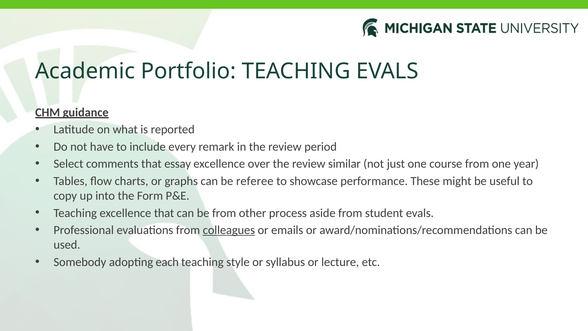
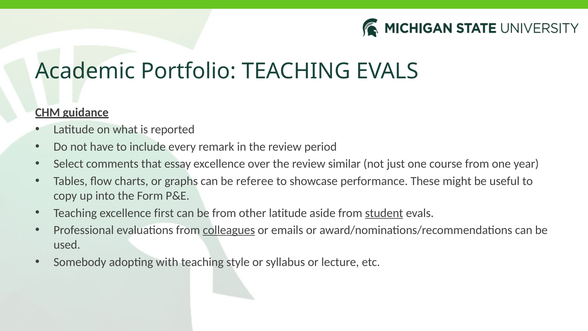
excellence that: that -> first
other process: process -> latitude
student underline: none -> present
each: each -> with
